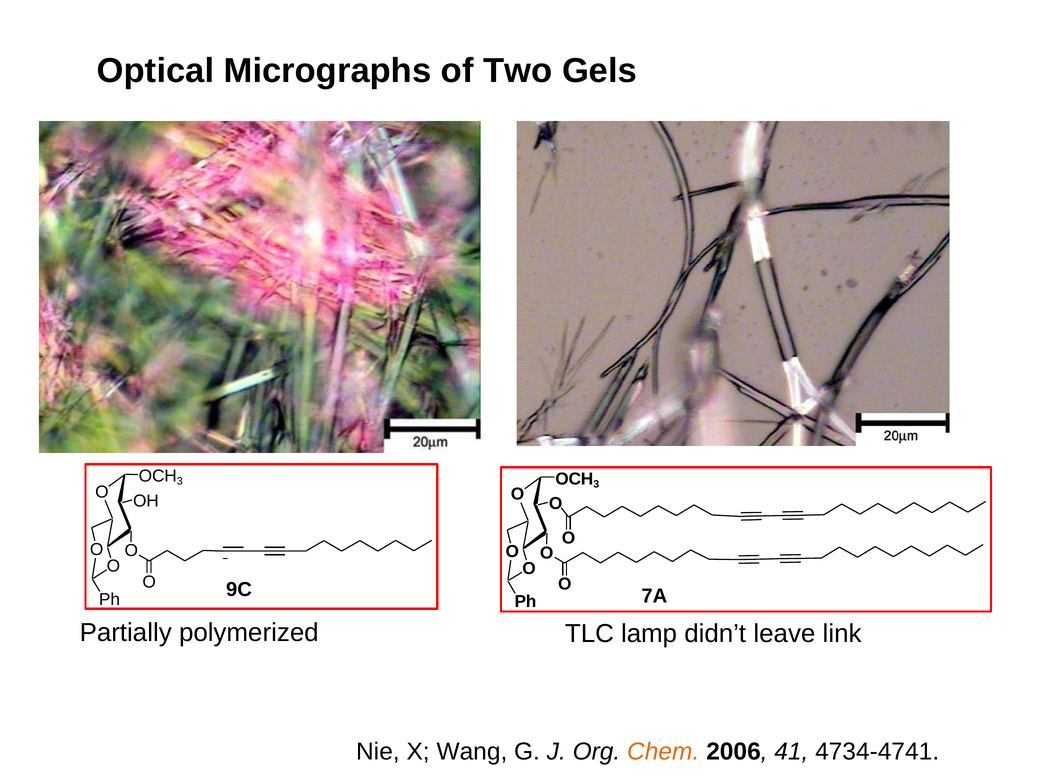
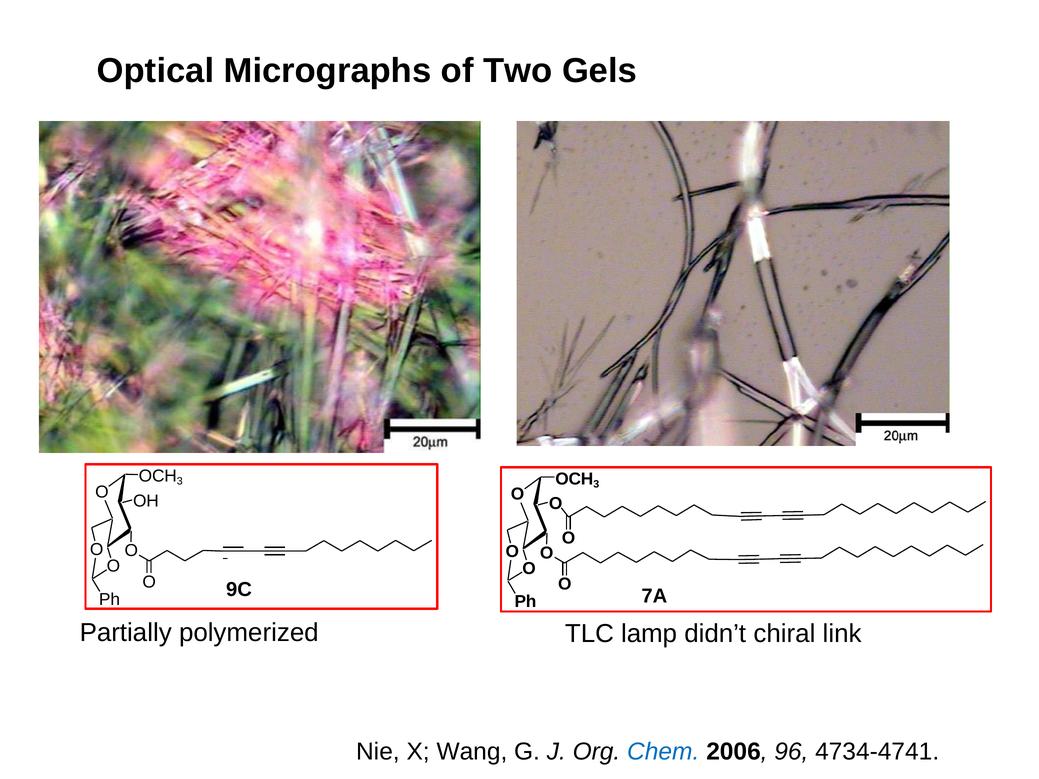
leave: leave -> chiral
Chem colour: orange -> blue
41: 41 -> 96
